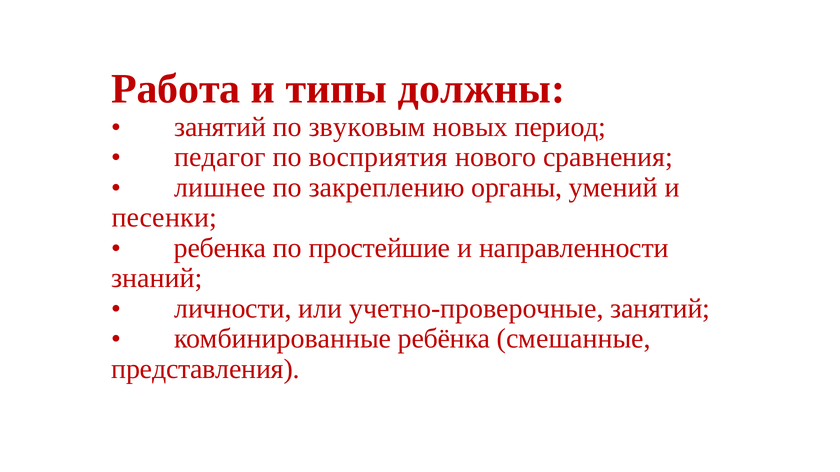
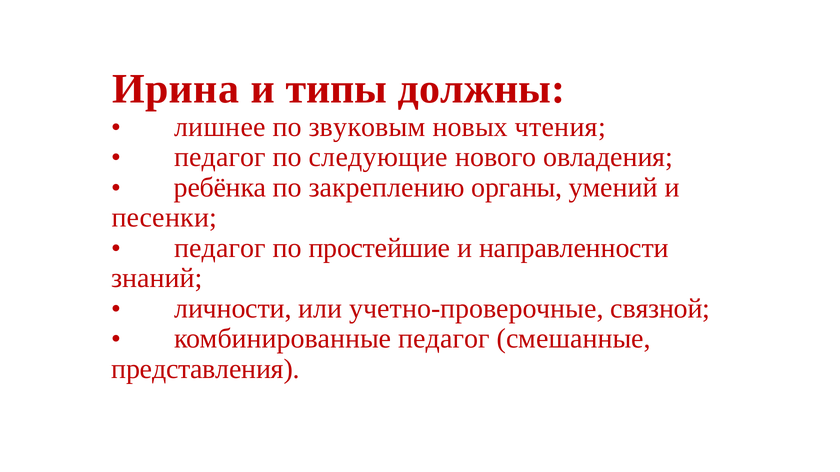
Работа: Работа -> Ирина
занятий at (220, 127): занятий -> лишнее
период: период -> чтения
восприятия: восприятия -> следующие
сравнения: сравнения -> овладения
лишнее: лишнее -> ребёнка
ребенка at (220, 248): ребенка -> педагог
учетно-проверочные занятий: занятий -> связной
комбинированные ребёнка: ребёнка -> педагог
